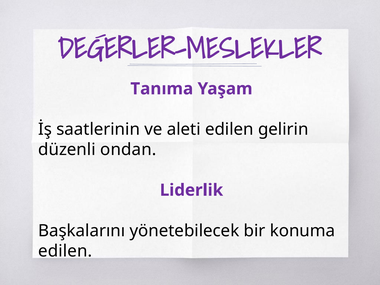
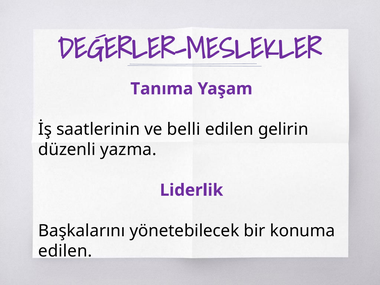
aleti: aleti -> belli
ondan: ondan -> yazma
